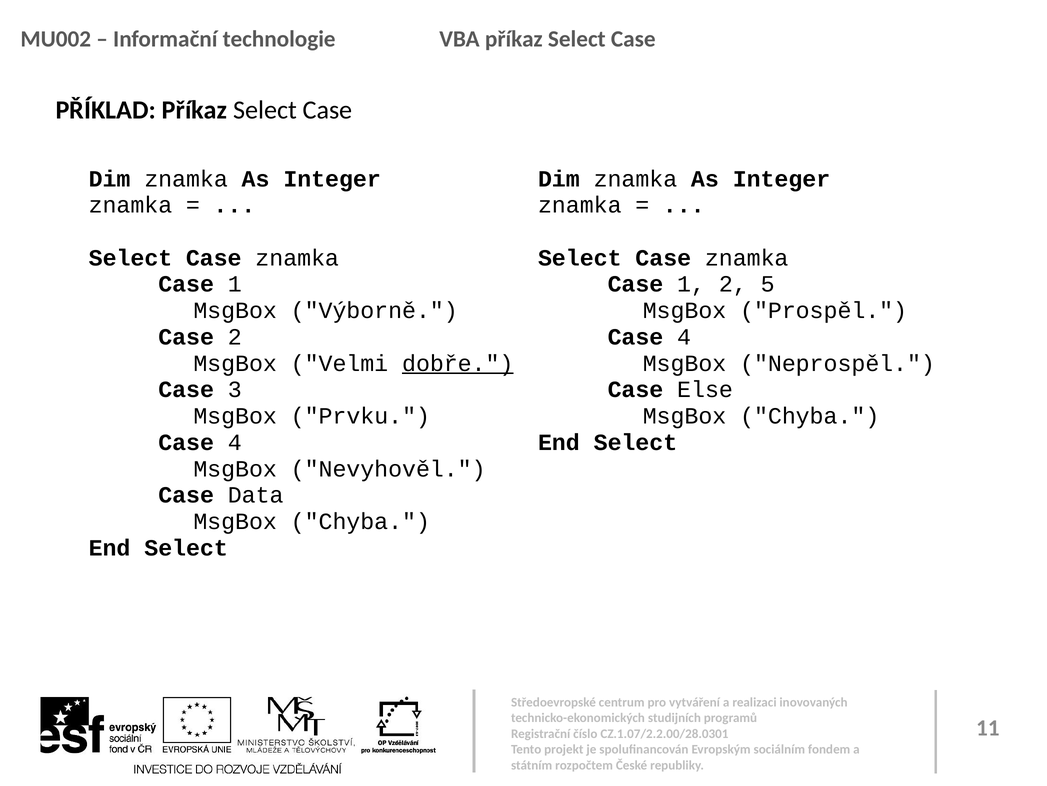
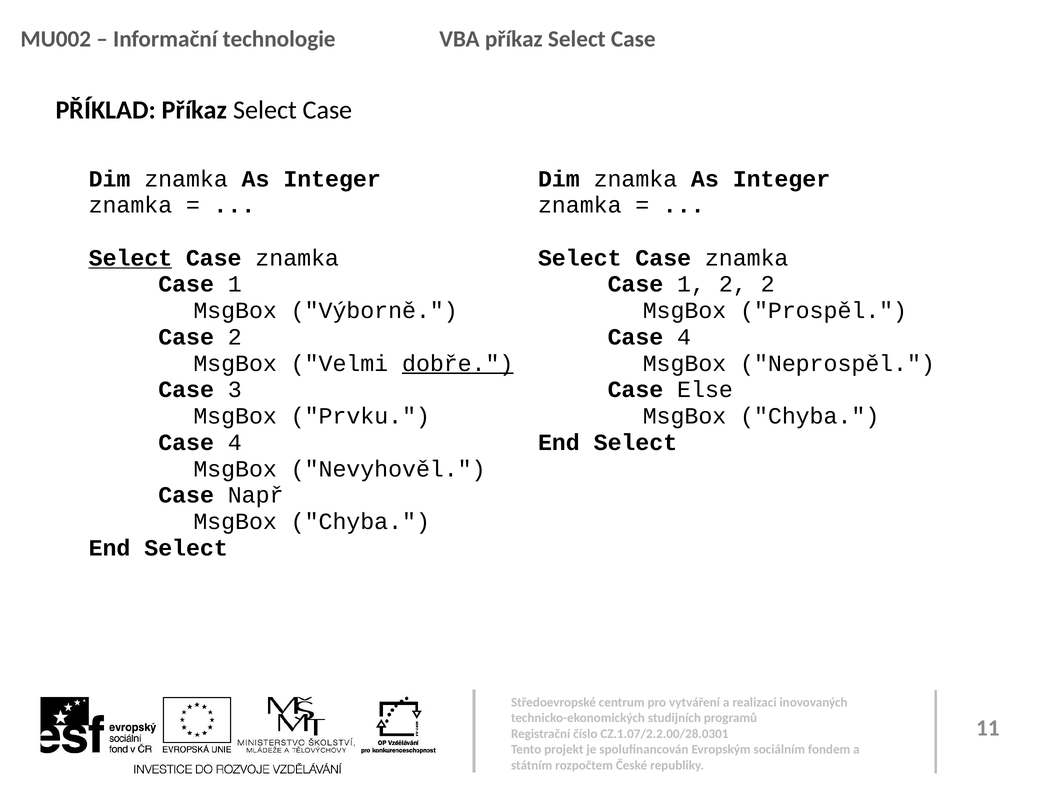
Select at (131, 258) underline: none -> present
2 5: 5 -> 2
Data: Data -> Např
